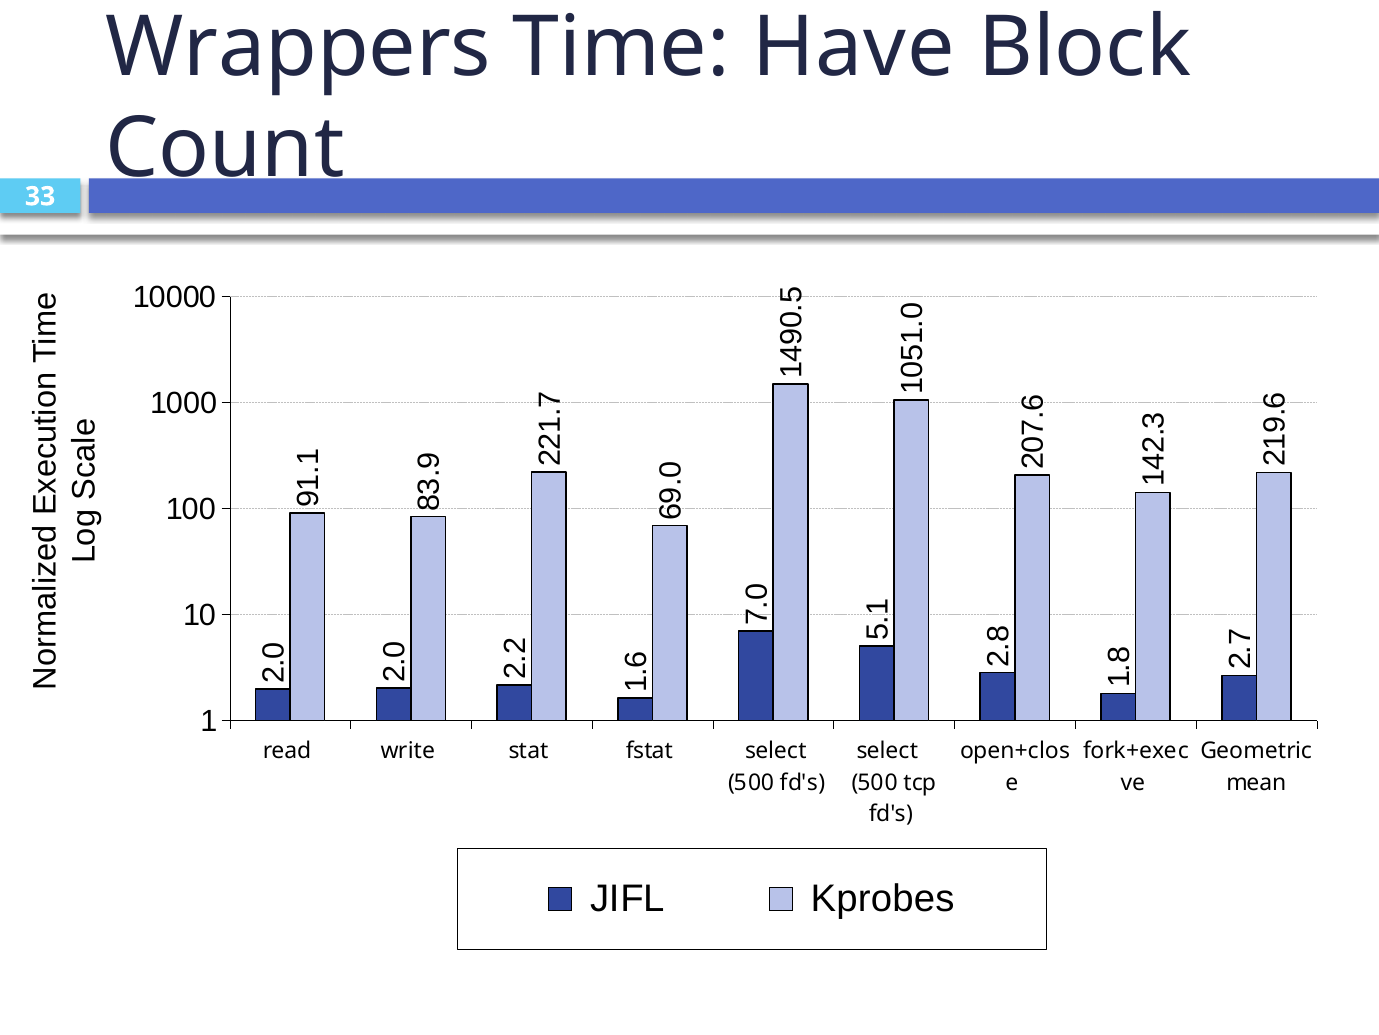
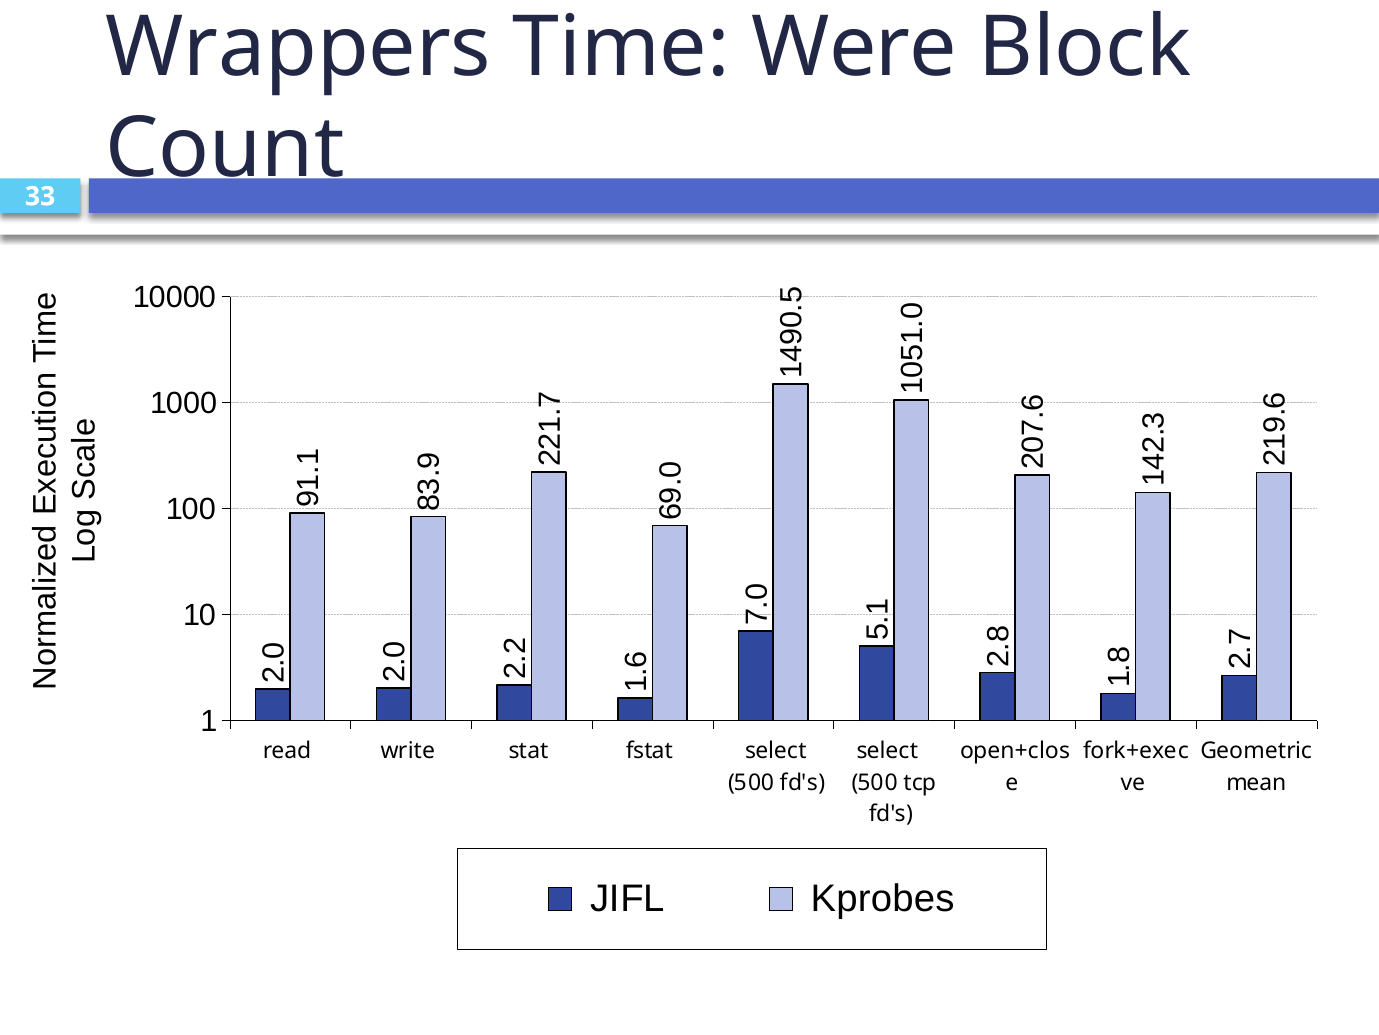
Have: Have -> Were
